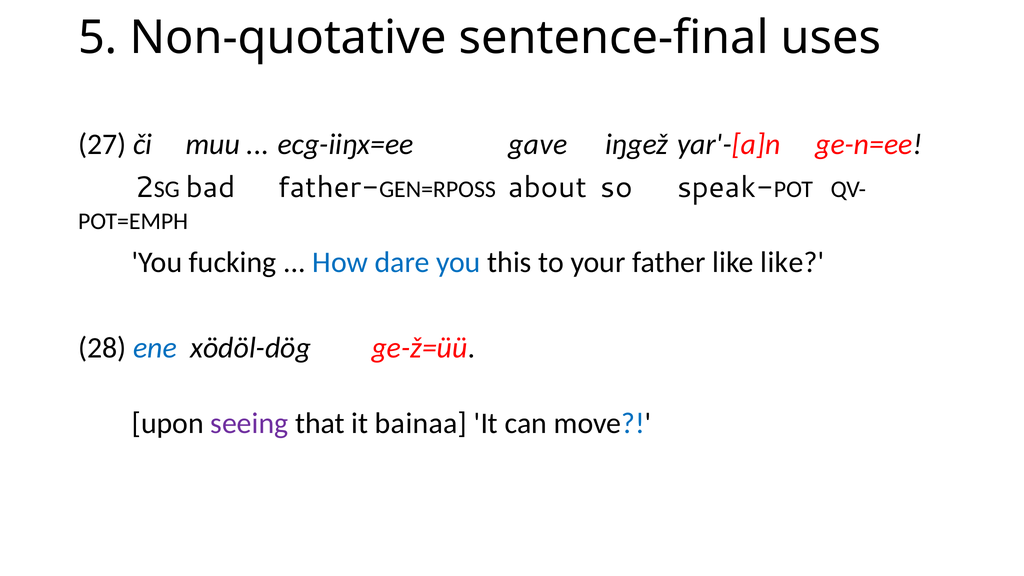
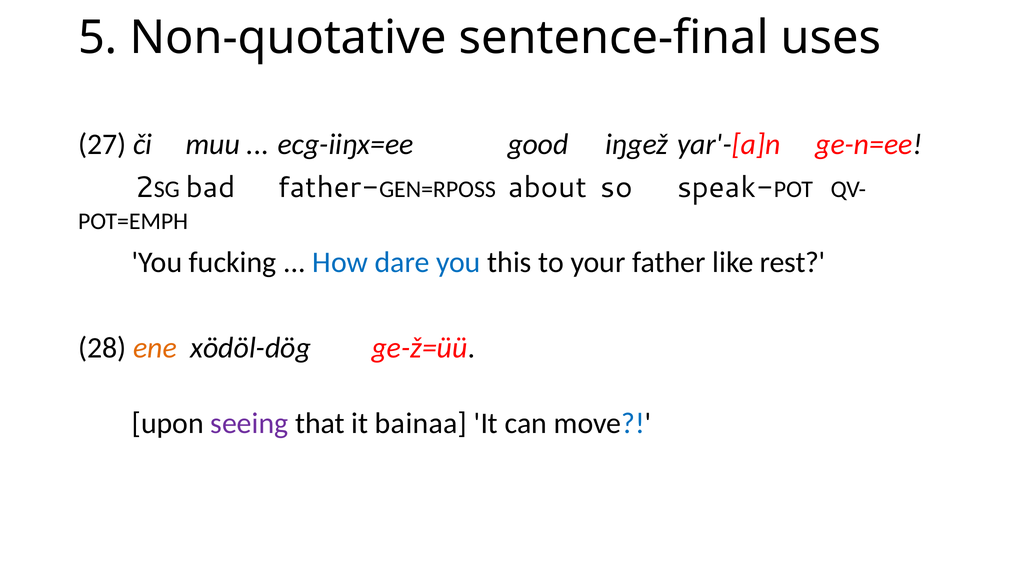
gave: gave -> good
like like: like -> rest
ene colour: blue -> orange
